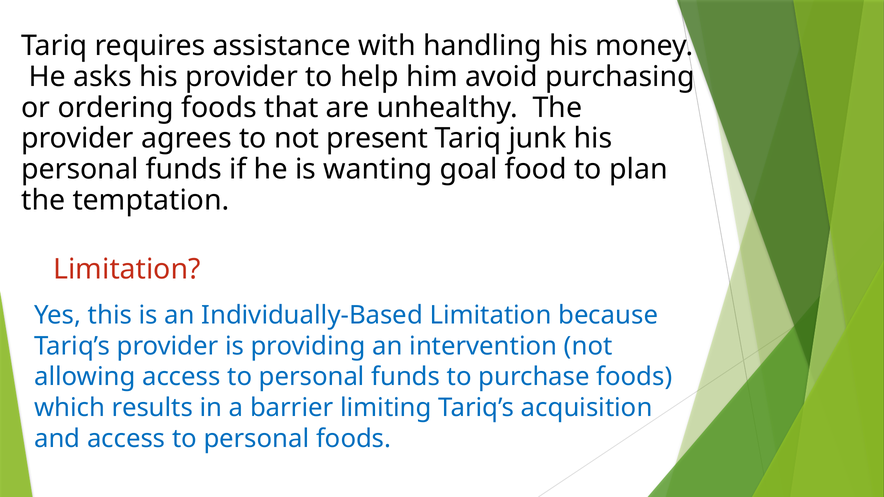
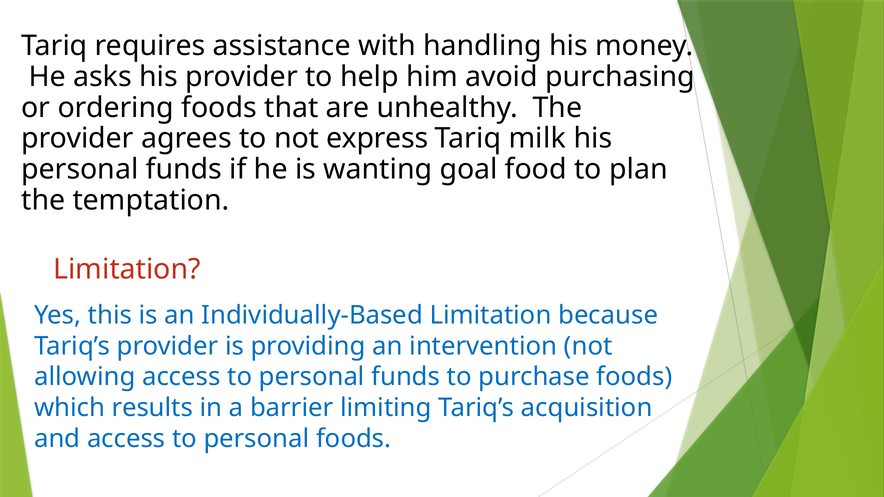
present: present -> express
junk: junk -> milk
